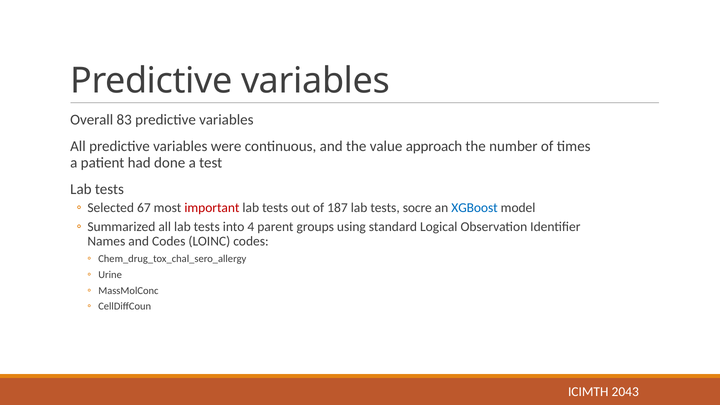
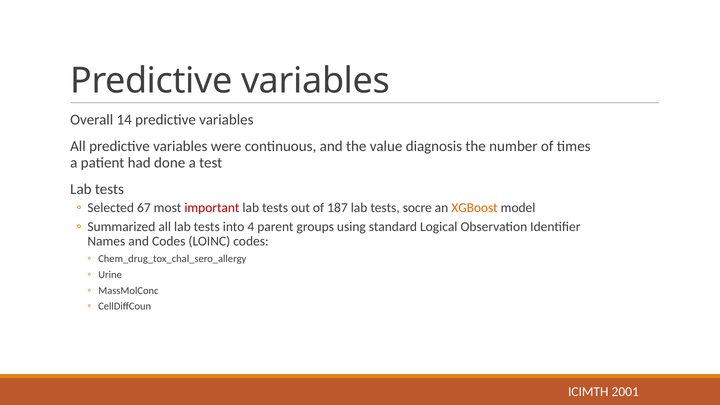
83: 83 -> 14
approach: approach -> diagnosis
XGBoost colour: blue -> orange
2043: 2043 -> 2001
